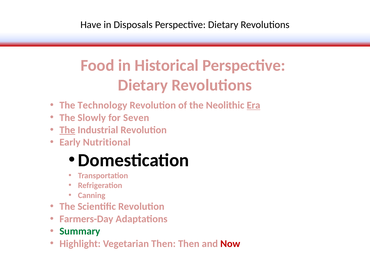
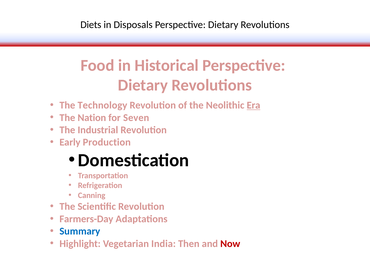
Have: Have -> Diets
Slowly: Slowly -> Nation
The at (67, 130) underline: present -> none
Nutritional: Nutritional -> Production
Summary colour: green -> blue
Vegetarian Then: Then -> India
